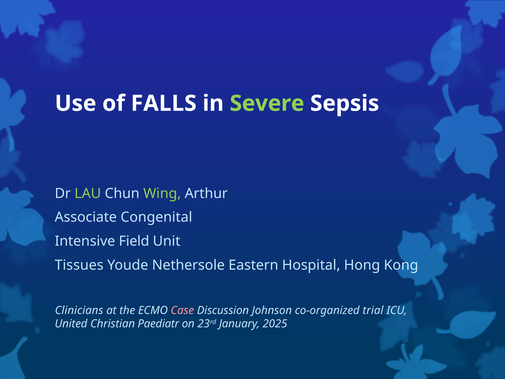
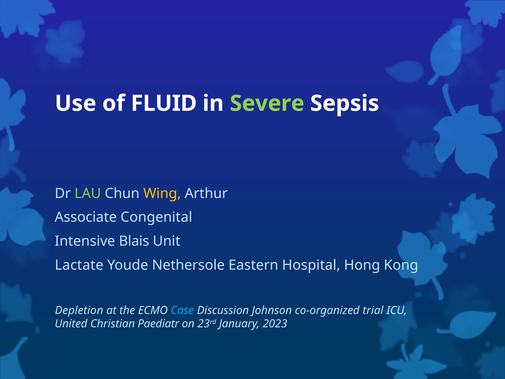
FALLS: FALLS -> FLUID
Wing colour: light green -> yellow
Field: Field -> Blais
Tissues: Tissues -> Lactate
Clinicians: Clinicians -> Depletion
Case colour: pink -> light blue
2025: 2025 -> 2023
